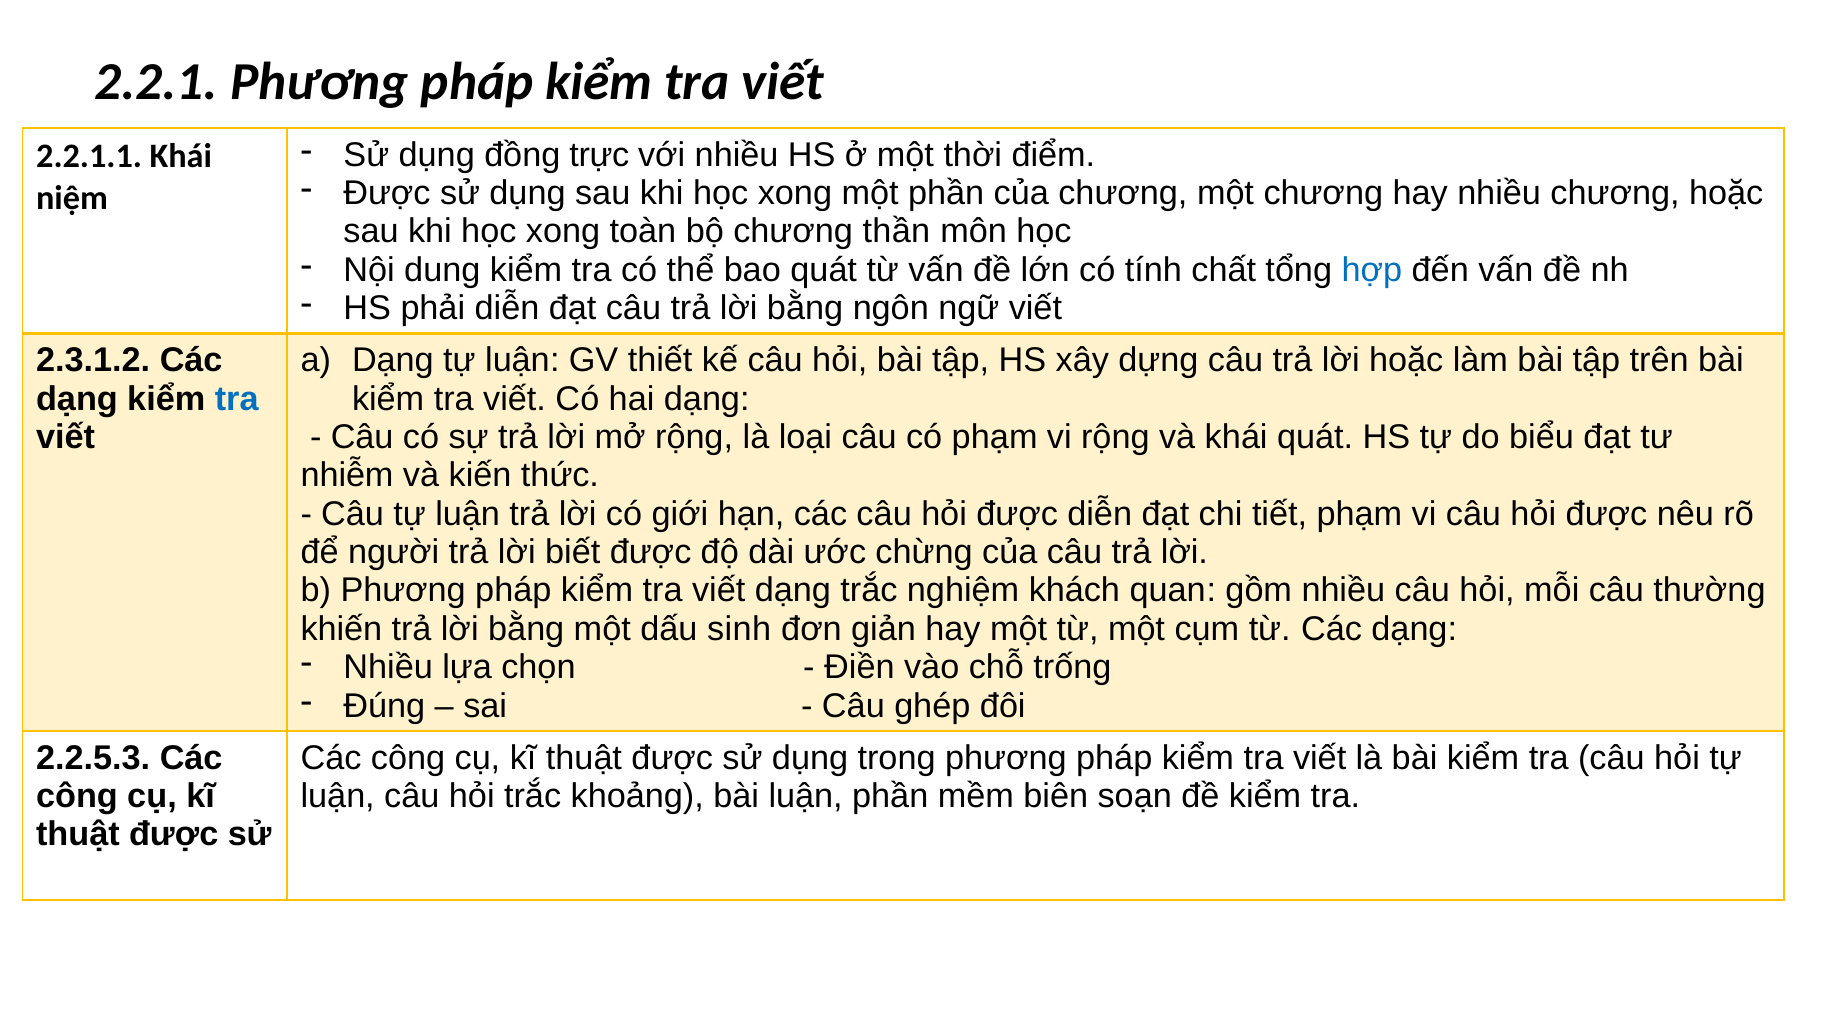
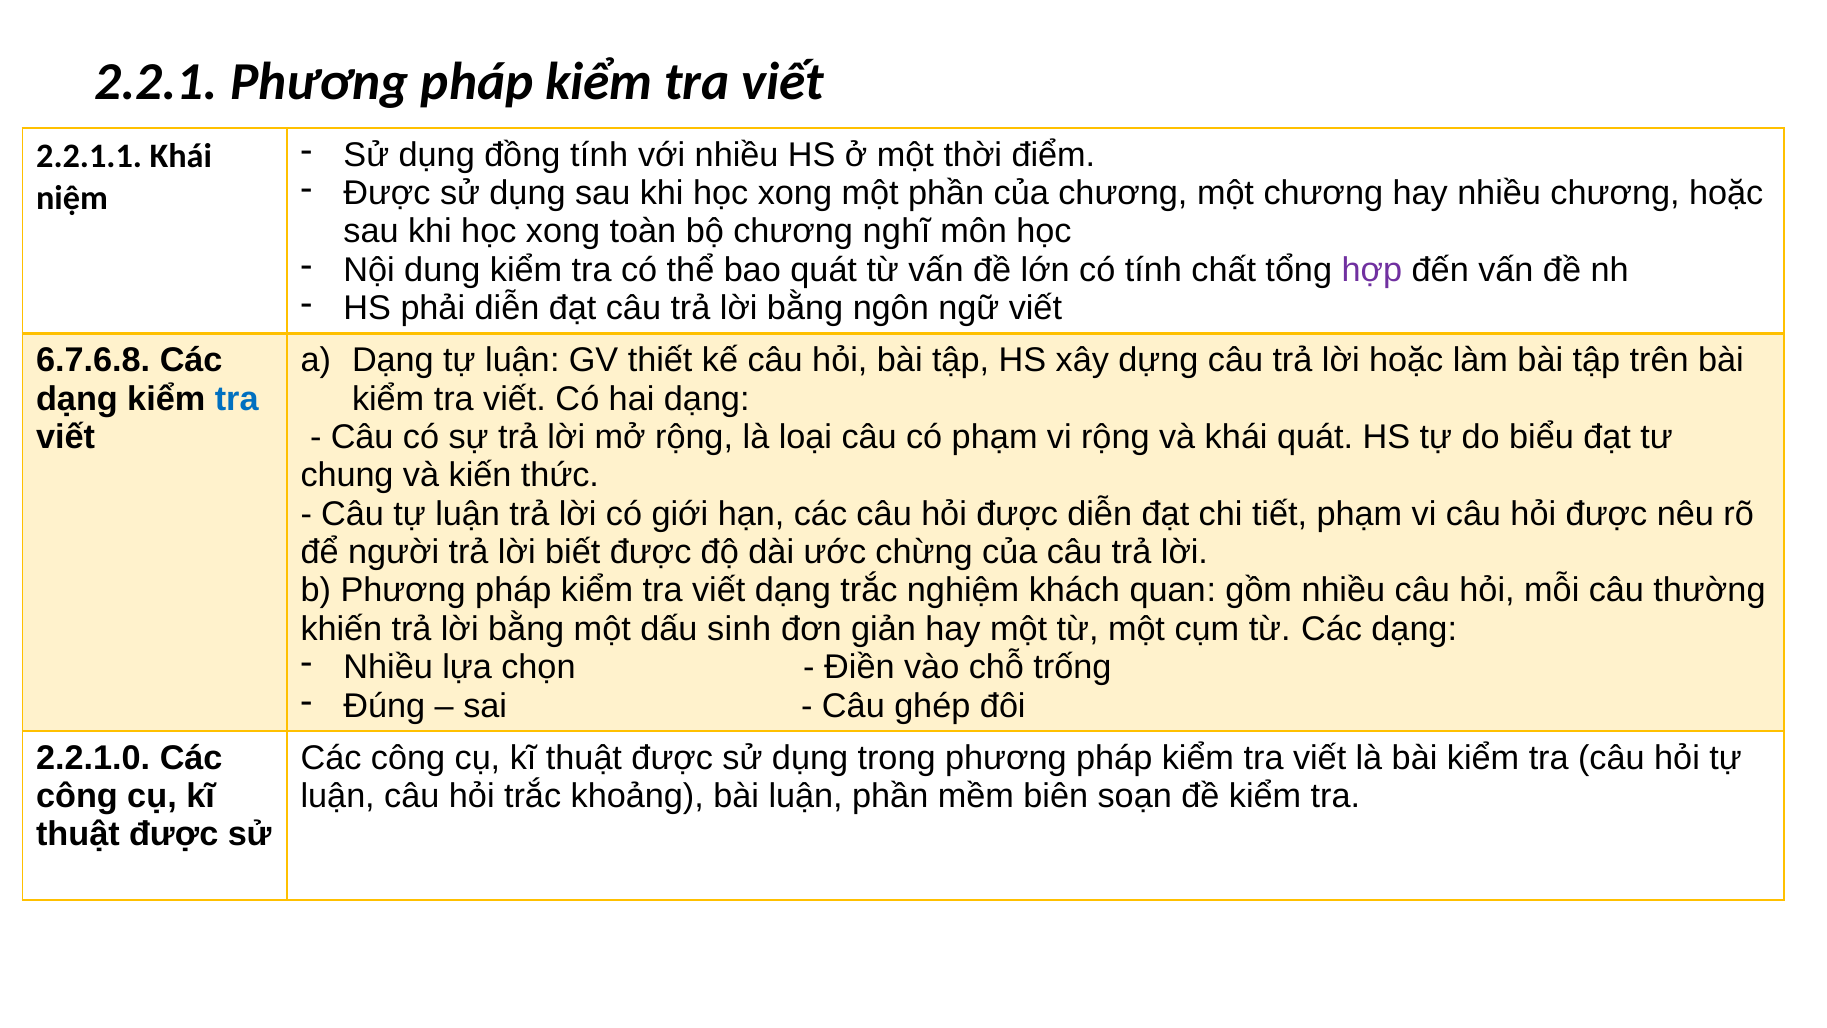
đồng trực: trực -> tính
thần: thần -> nghĩ
hợp colour: blue -> purple
2.3.1.2: 2.3.1.2 -> 6.7.6.8
nhiễm: nhiễm -> chung
2.2.5.3: 2.2.5.3 -> 2.2.1.0
